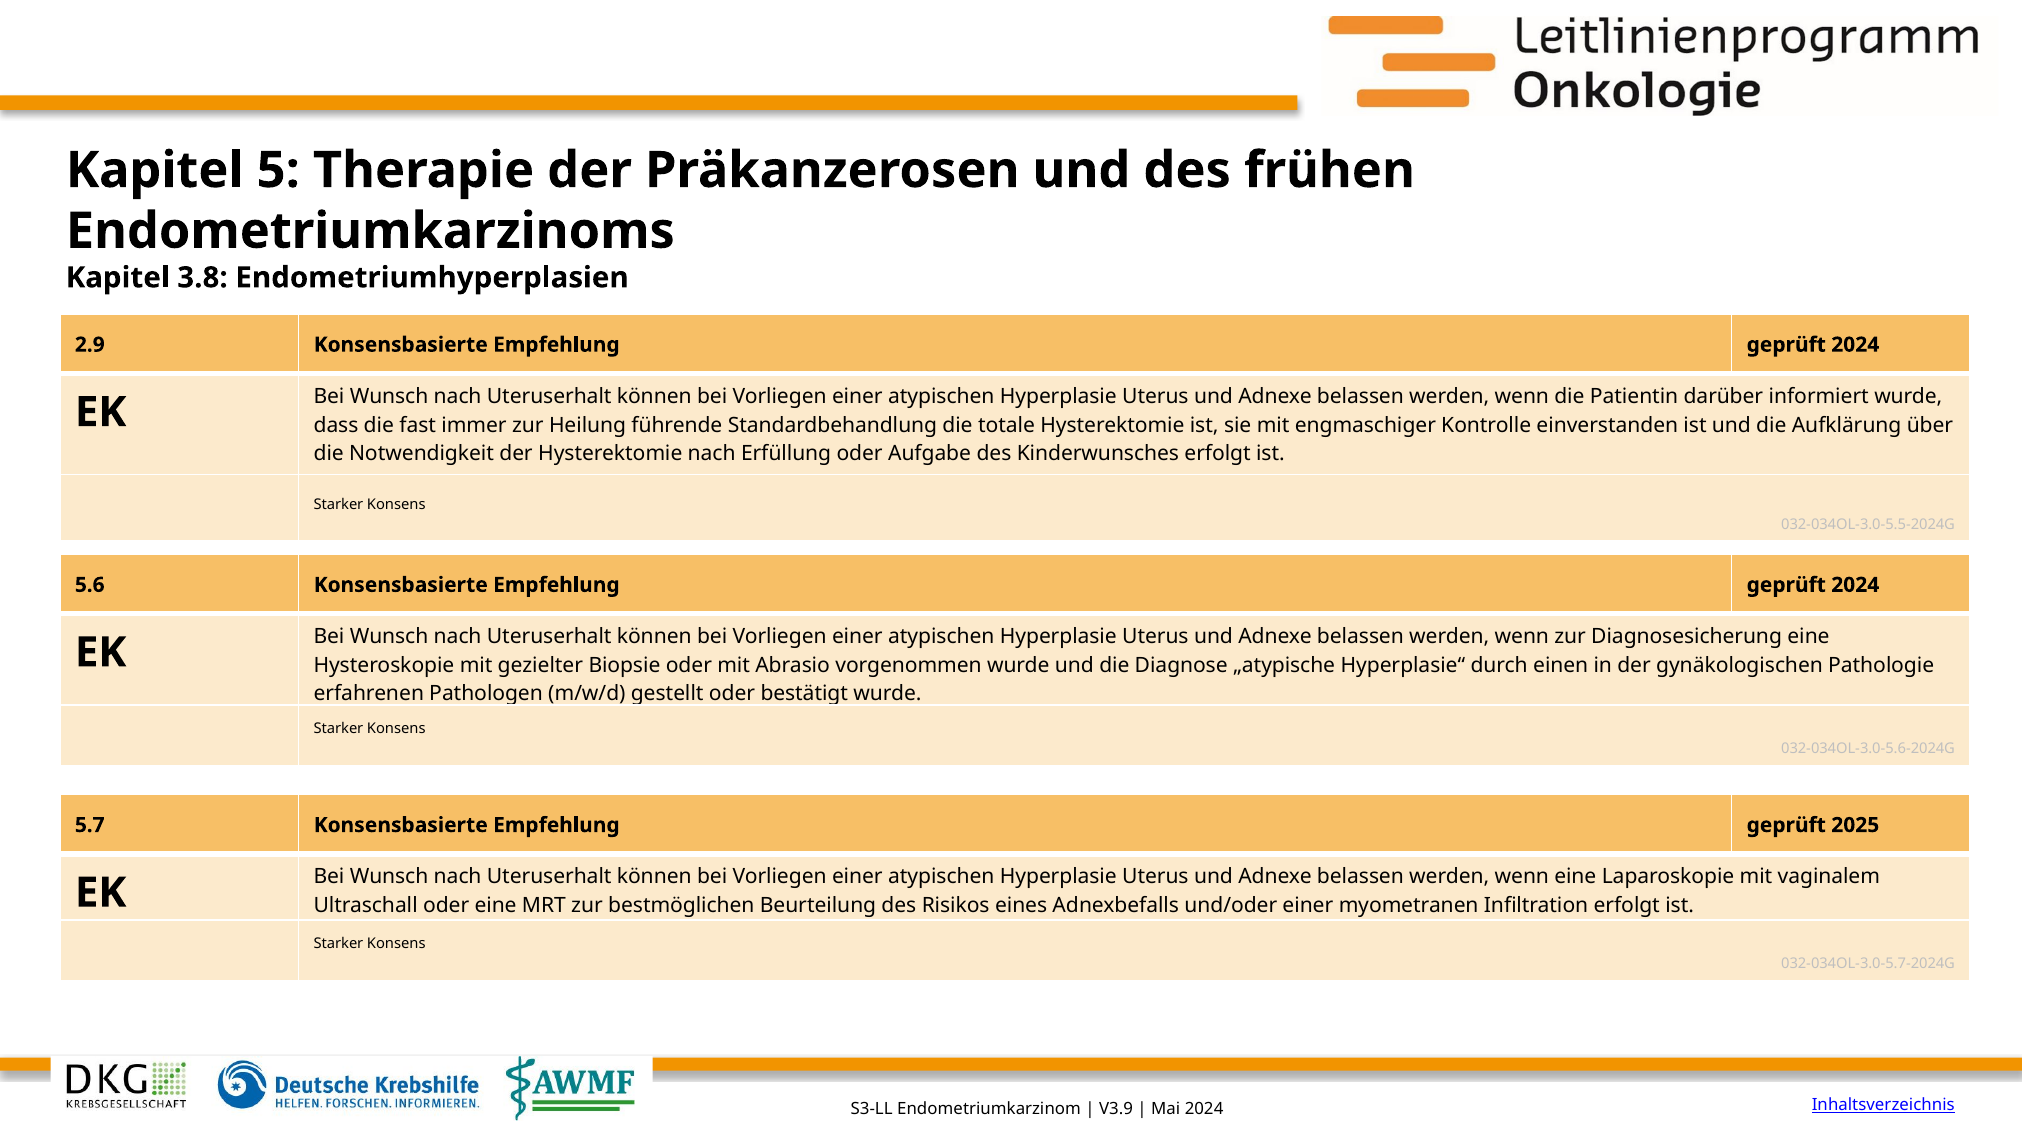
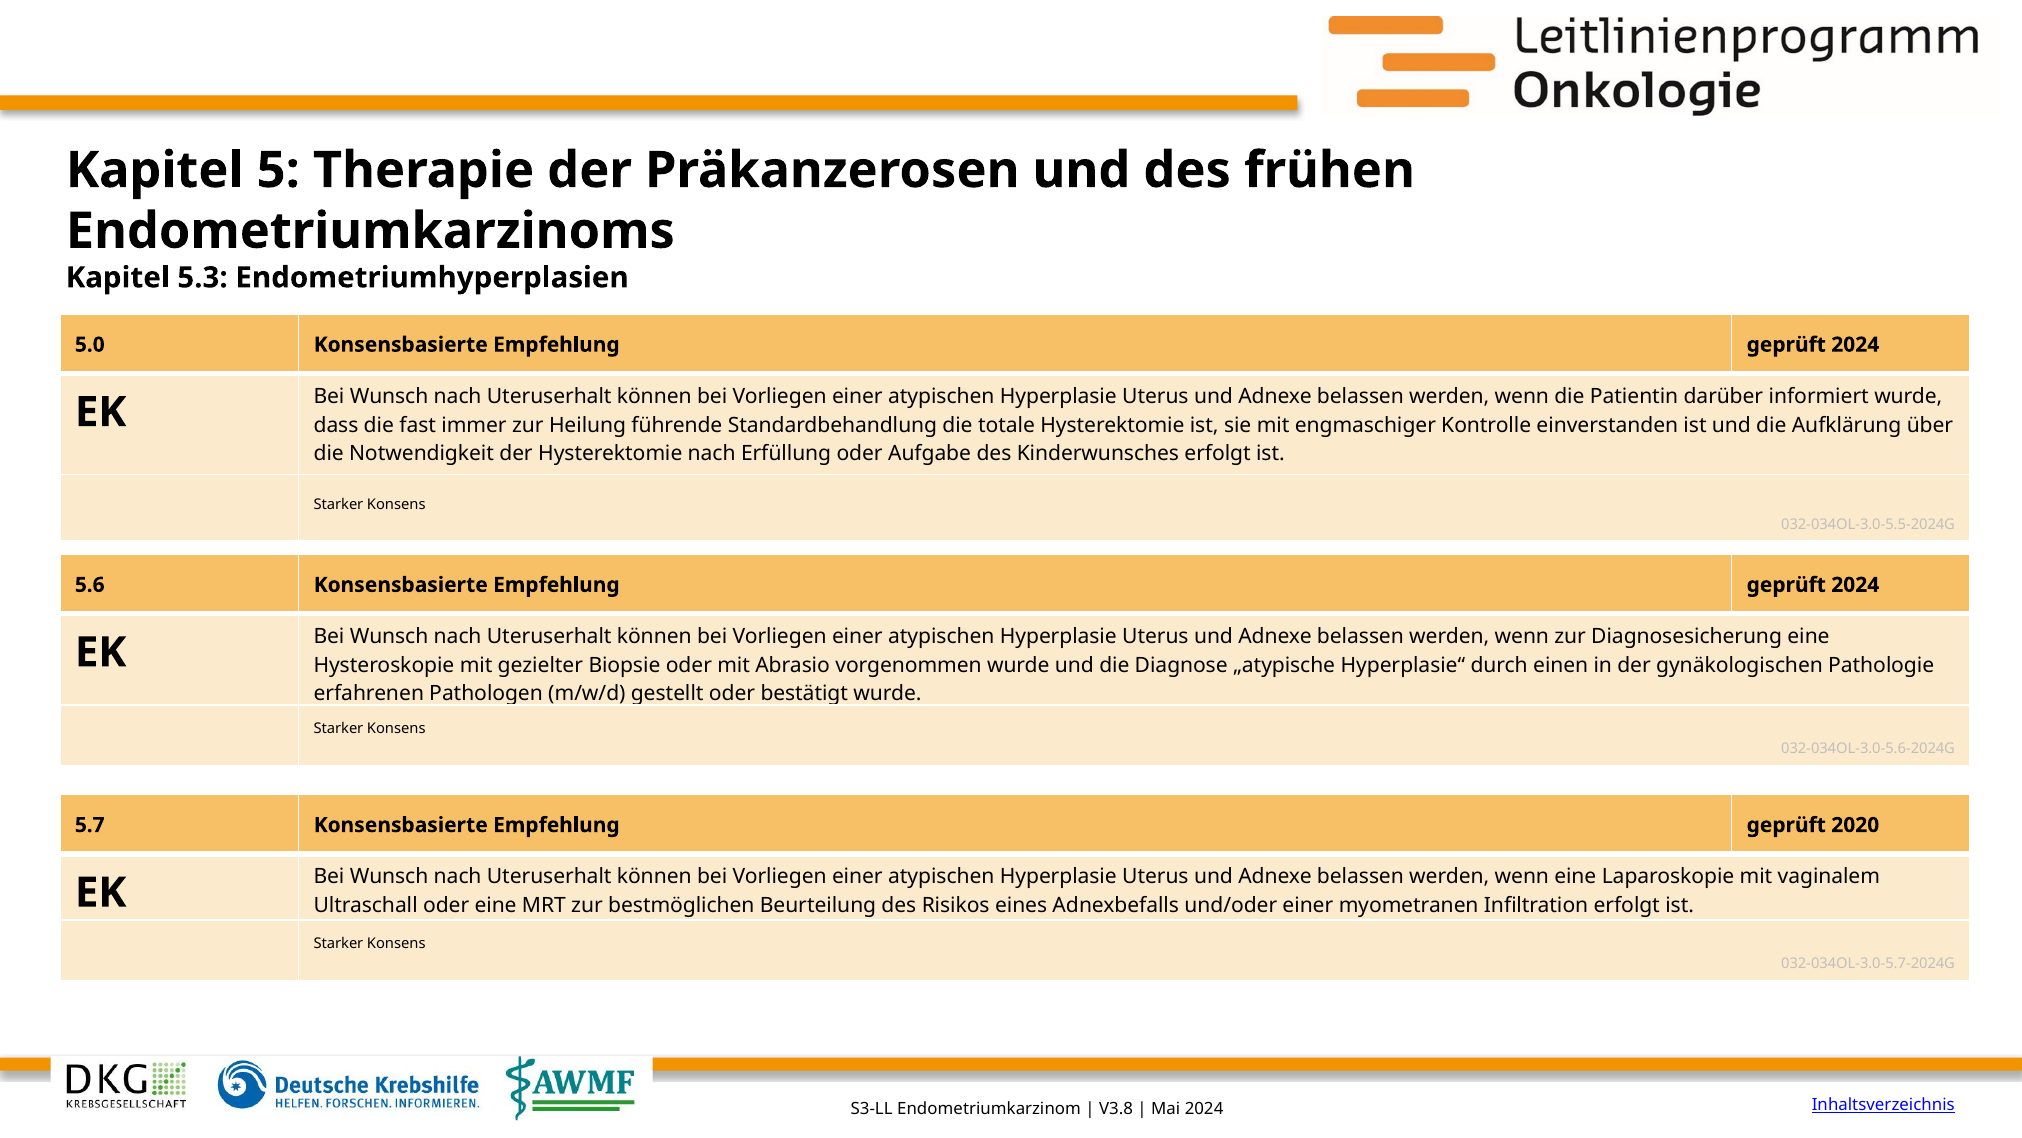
3.8: 3.8 -> 5.3
2.9: 2.9 -> 5.0
2025: 2025 -> 2020
V3.9: V3.9 -> V3.8
